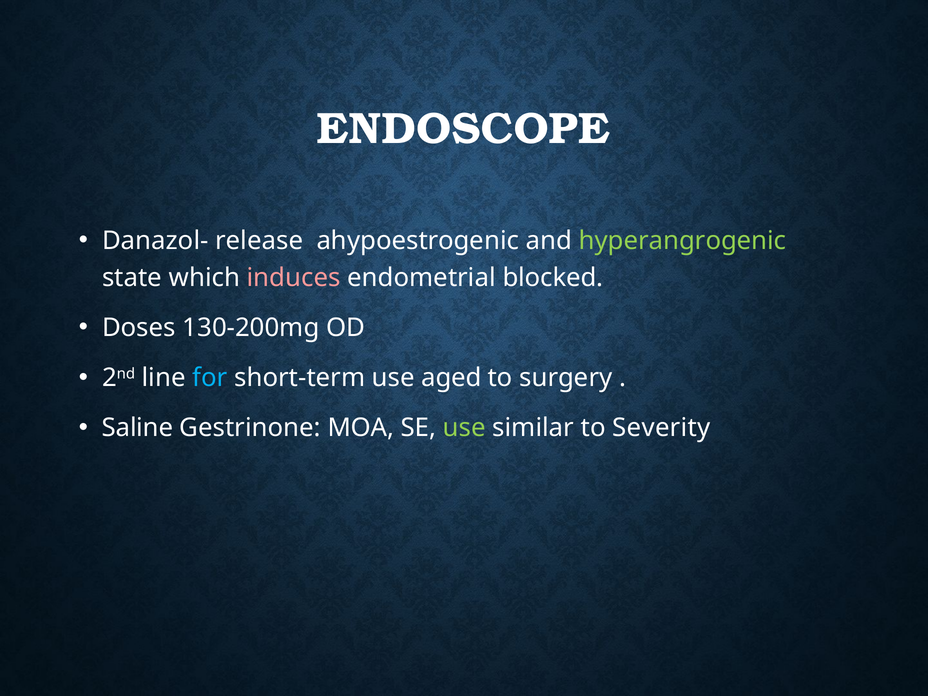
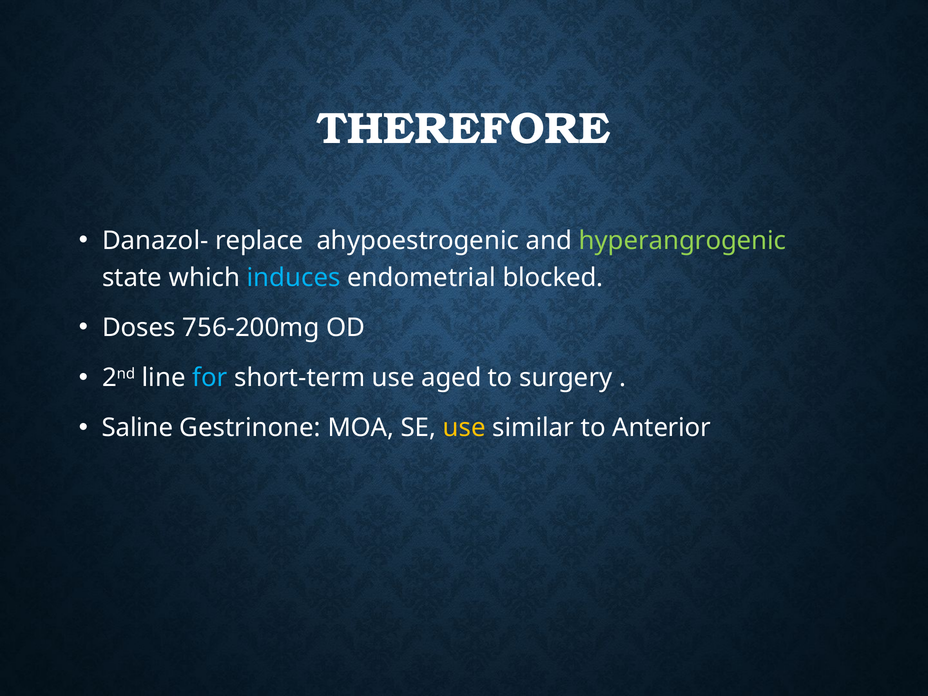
ENDOSCOPE: ENDOSCOPE -> THEREFORE
release: release -> replace
induces colour: pink -> light blue
130-200mg: 130-200mg -> 756-200mg
use at (464, 428) colour: light green -> yellow
Severity: Severity -> Anterior
